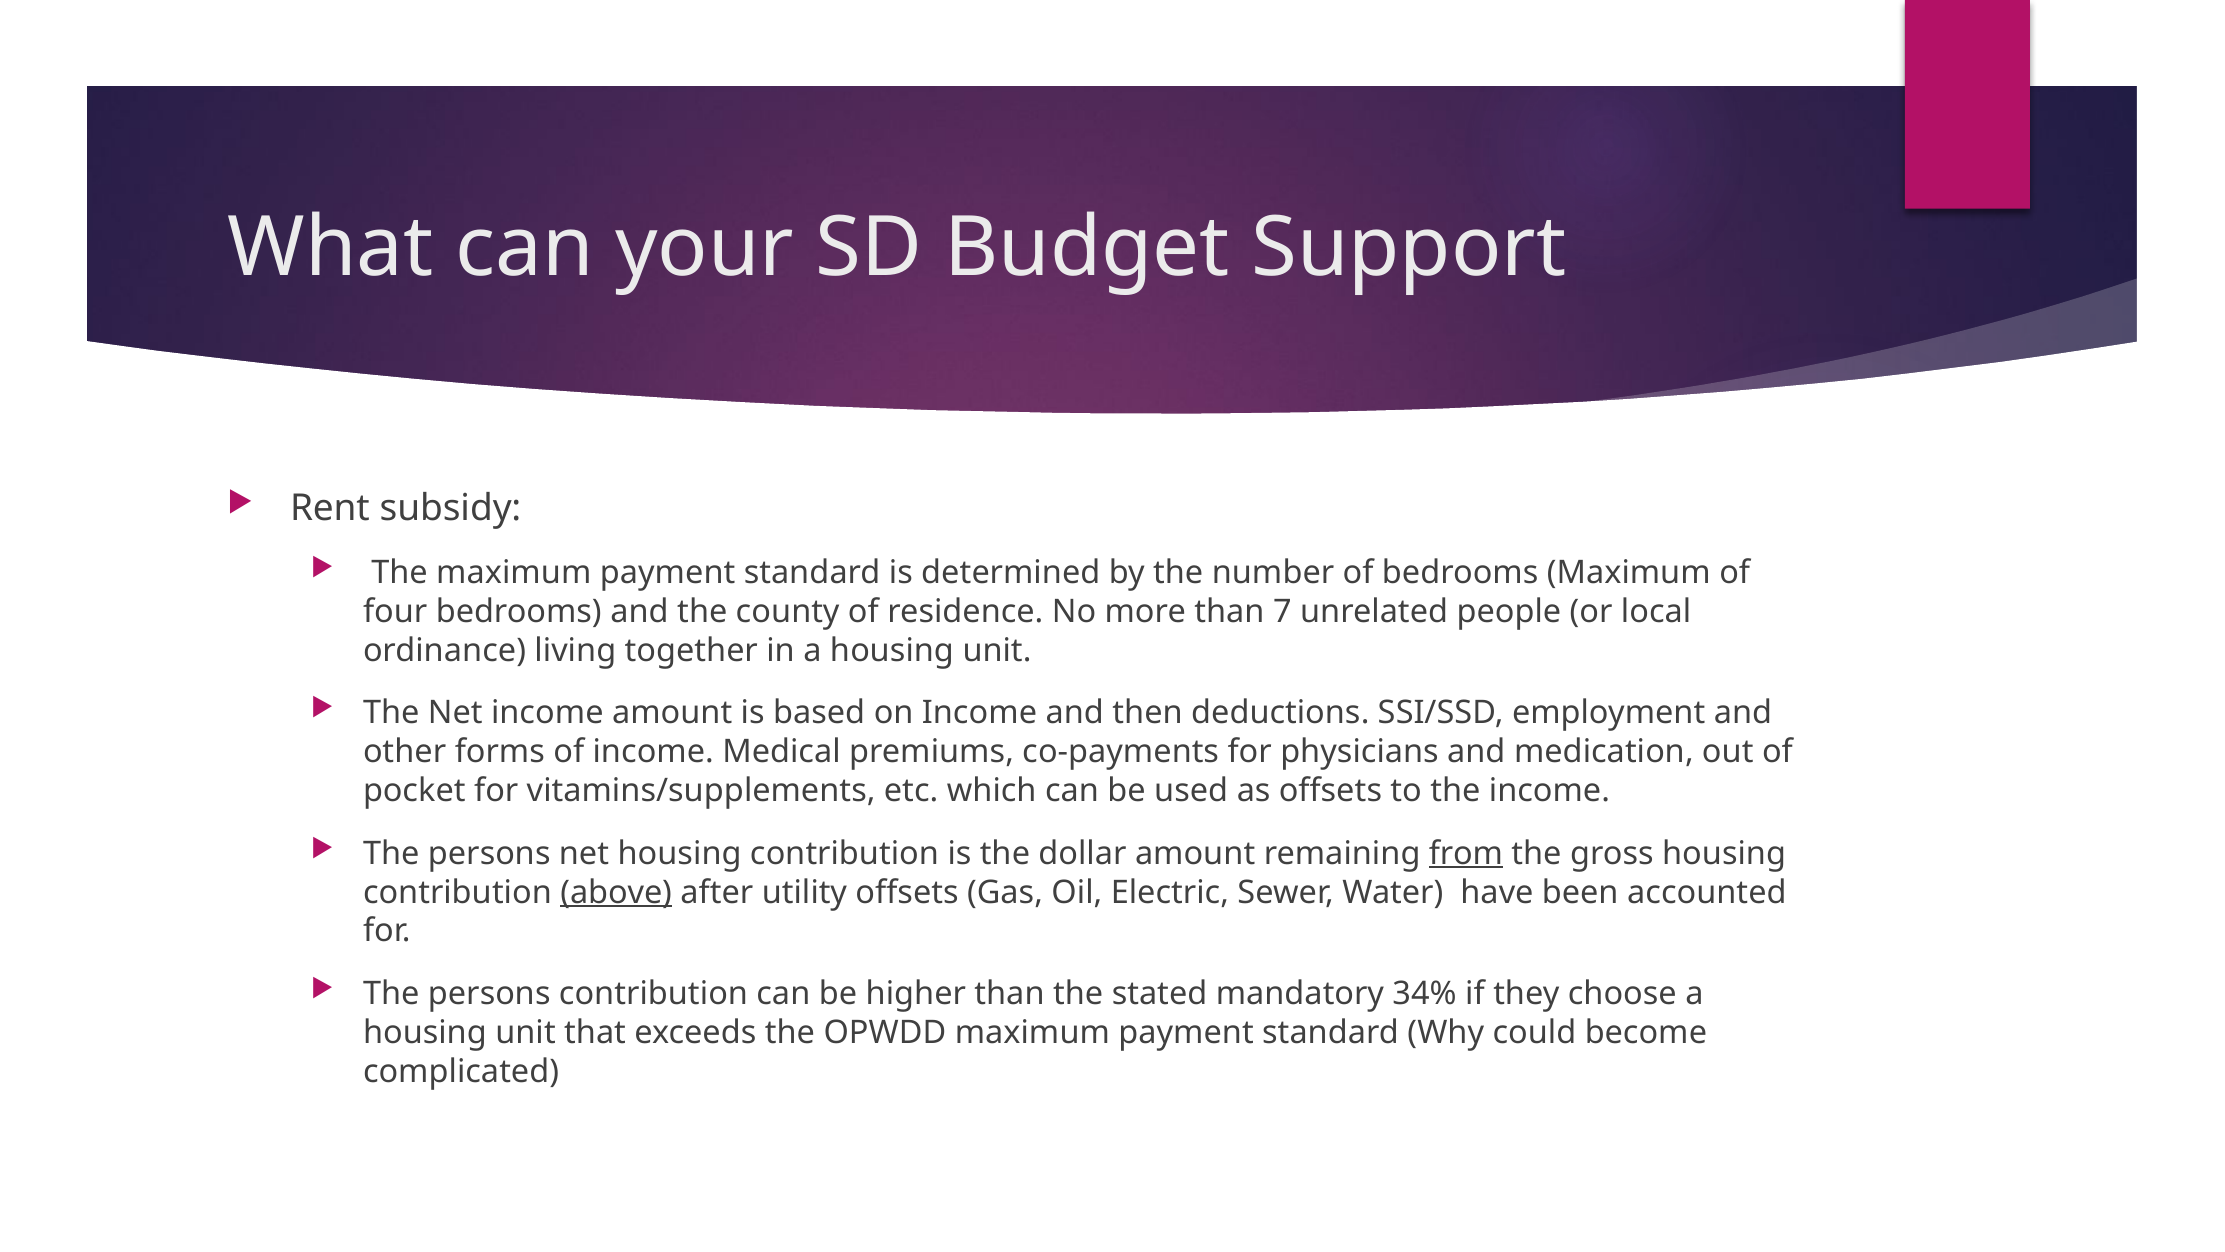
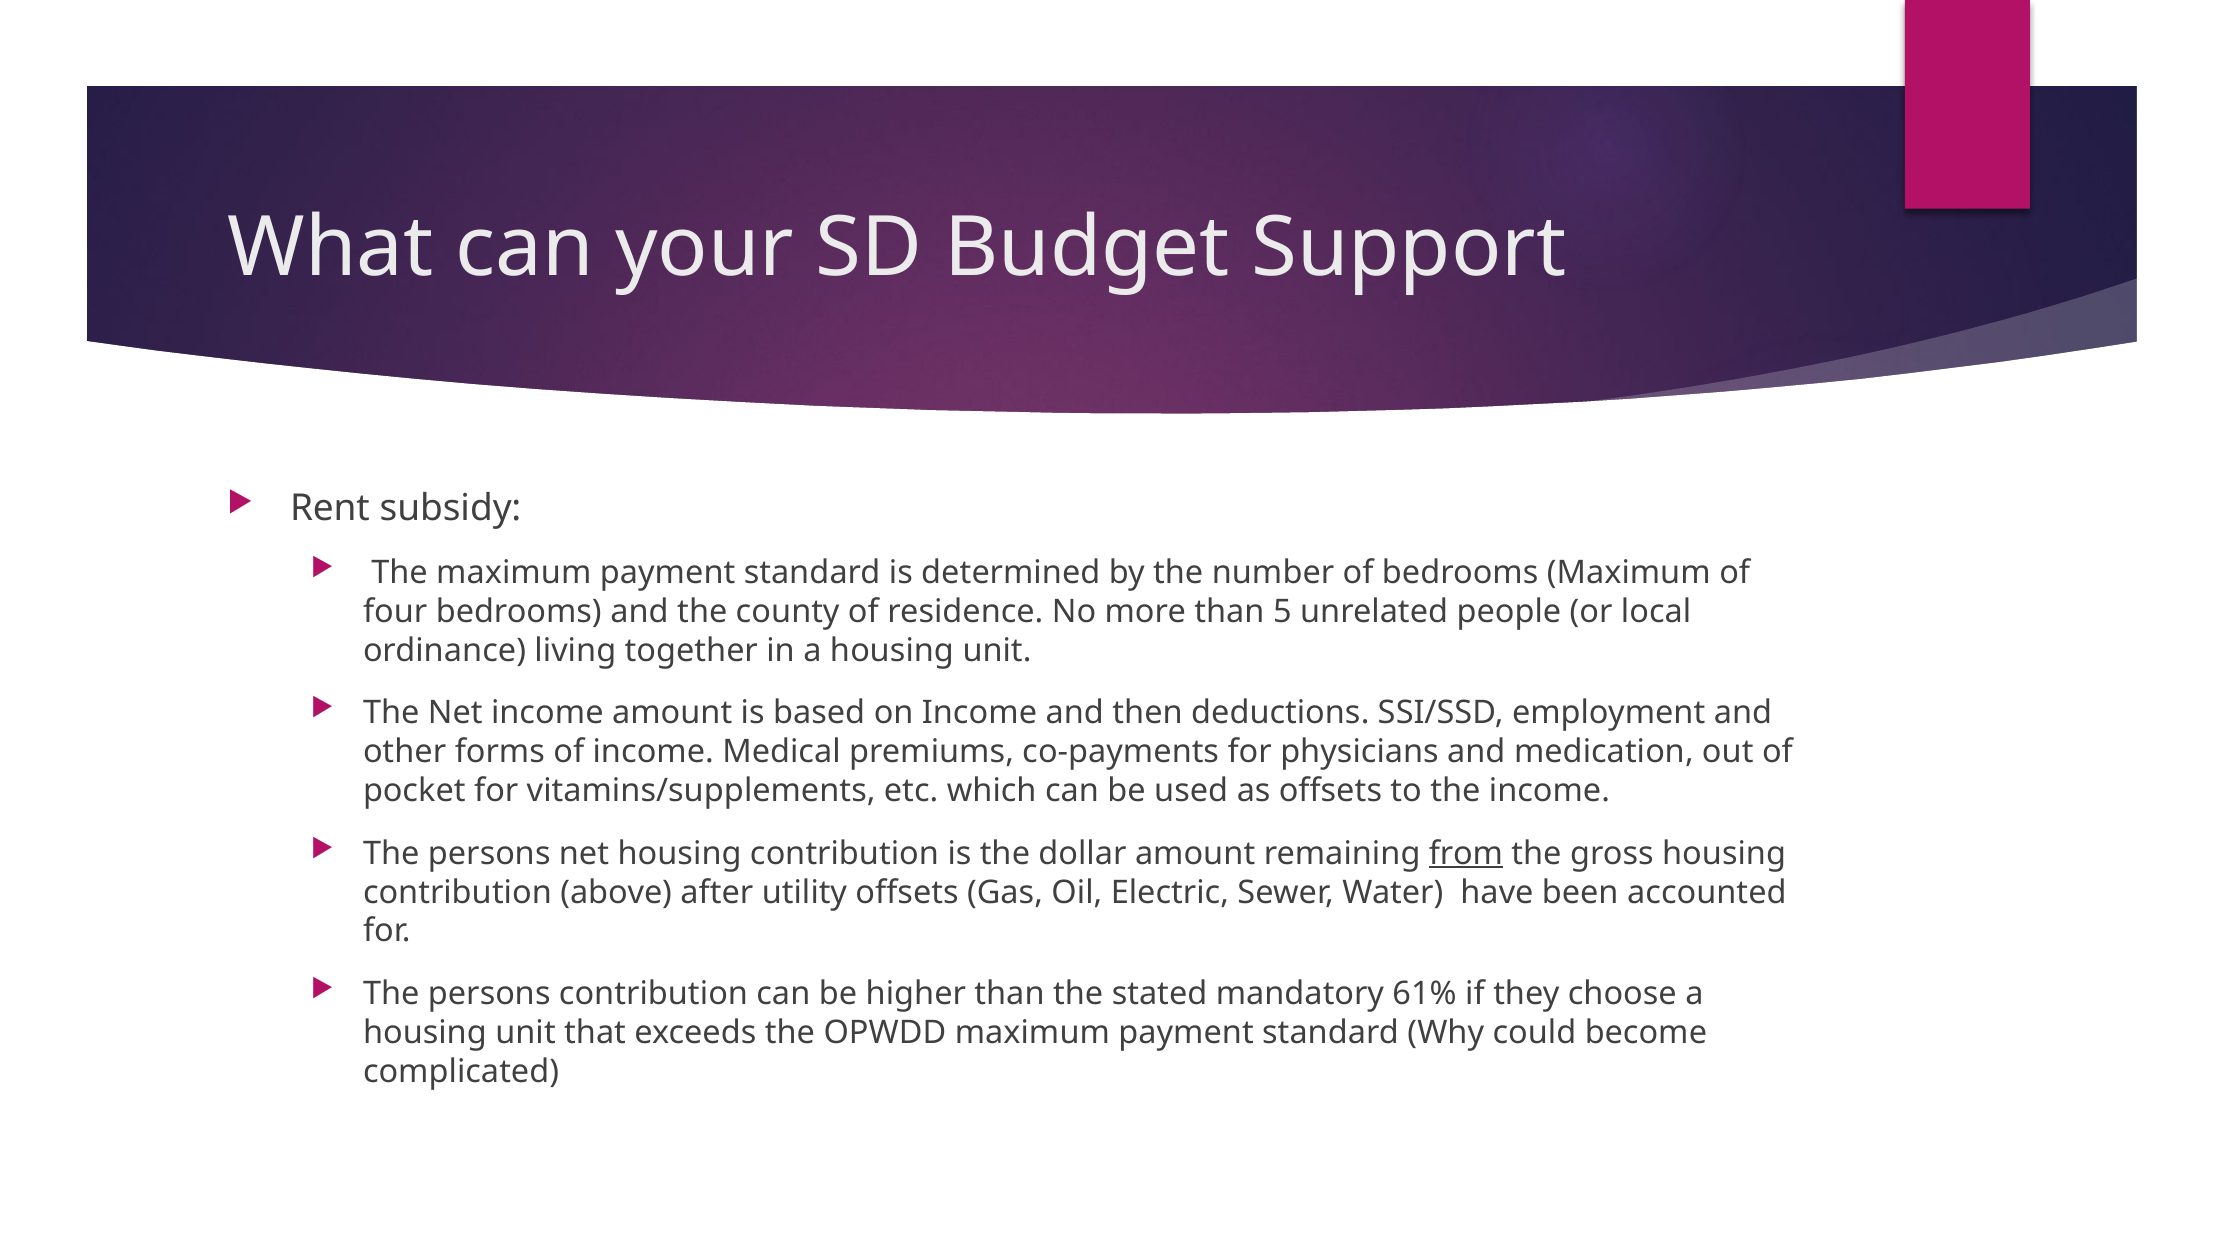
7: 7 -> 5
above underline: present -> none
34%: 34% -> 61%
